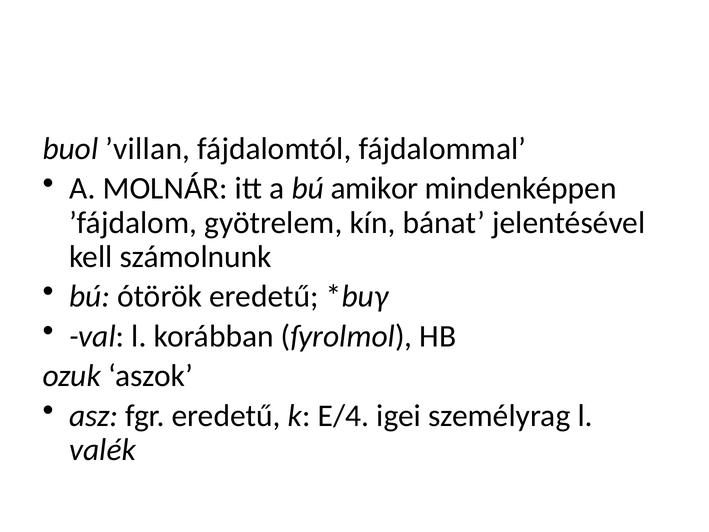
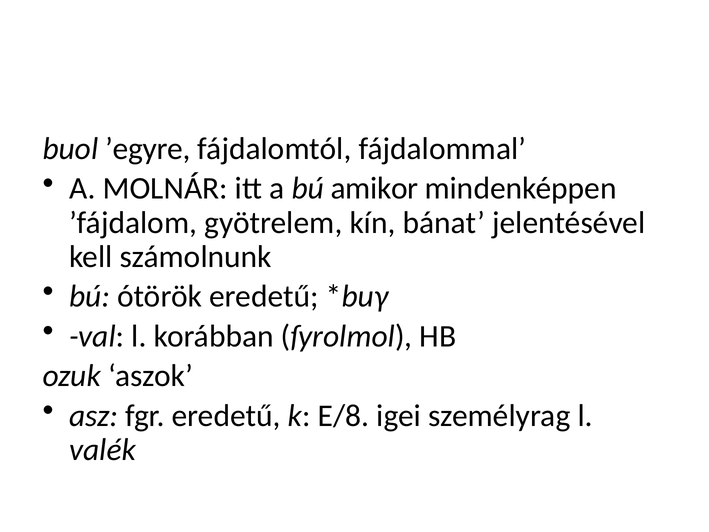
’villan: ’villan -> ’egyre
E/4: E/4 -> E/8
